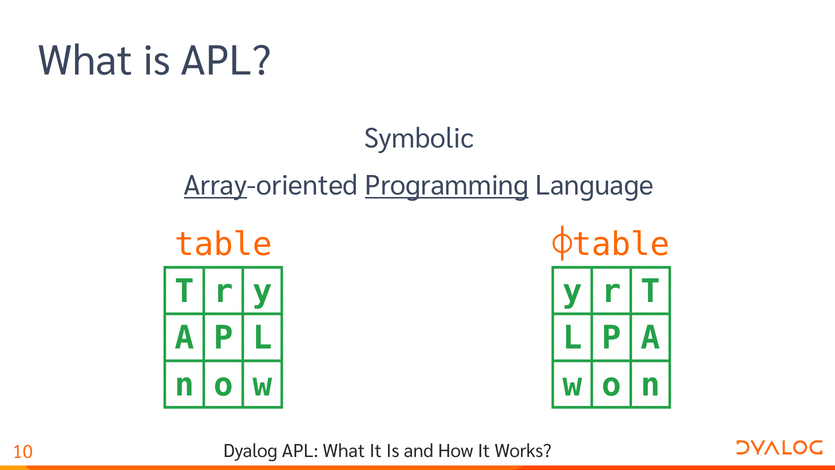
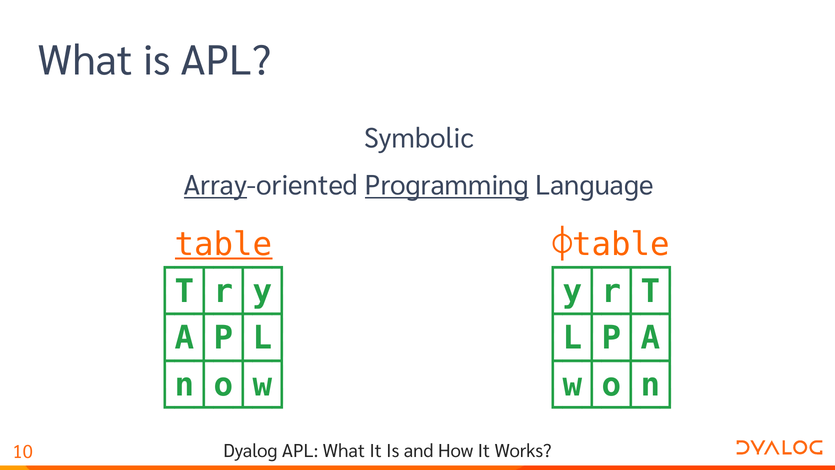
table underline: none -> present
